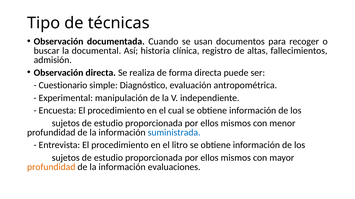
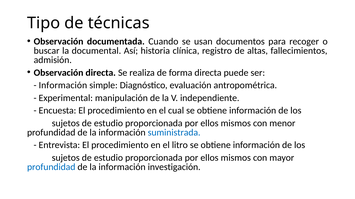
Cuestionario at (63, 86): Cuestionario -> Información
profundidad at (51, 168) colour: orange -> blue
evaluaciones: evaluaciones -> investigación
